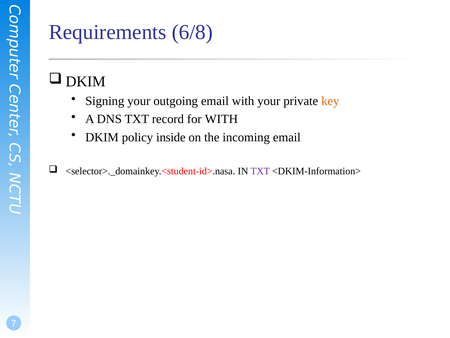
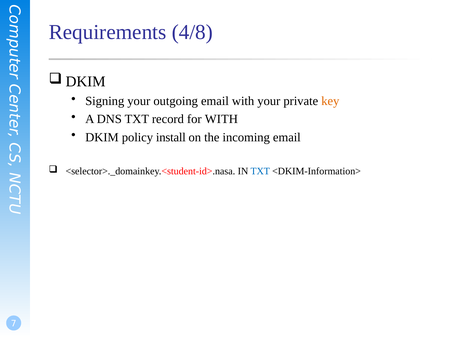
6/8: 6/8 -> 4/8
inside: inside -> install
TXT at (260, 171) colour: purple -> blue
